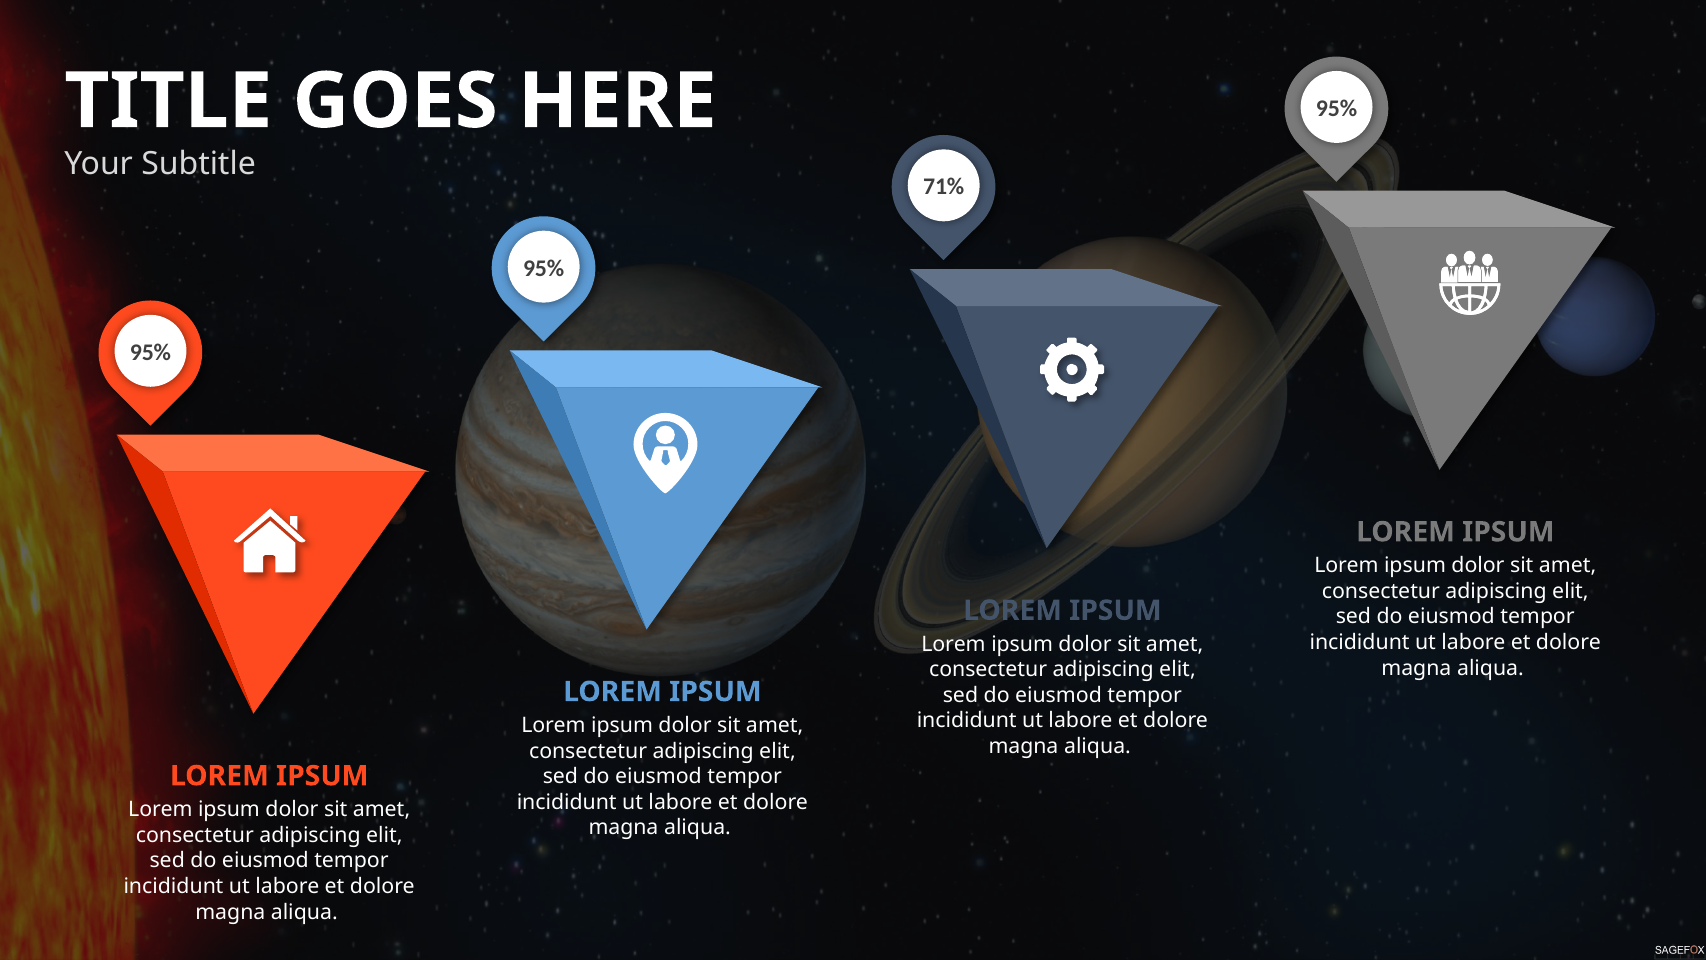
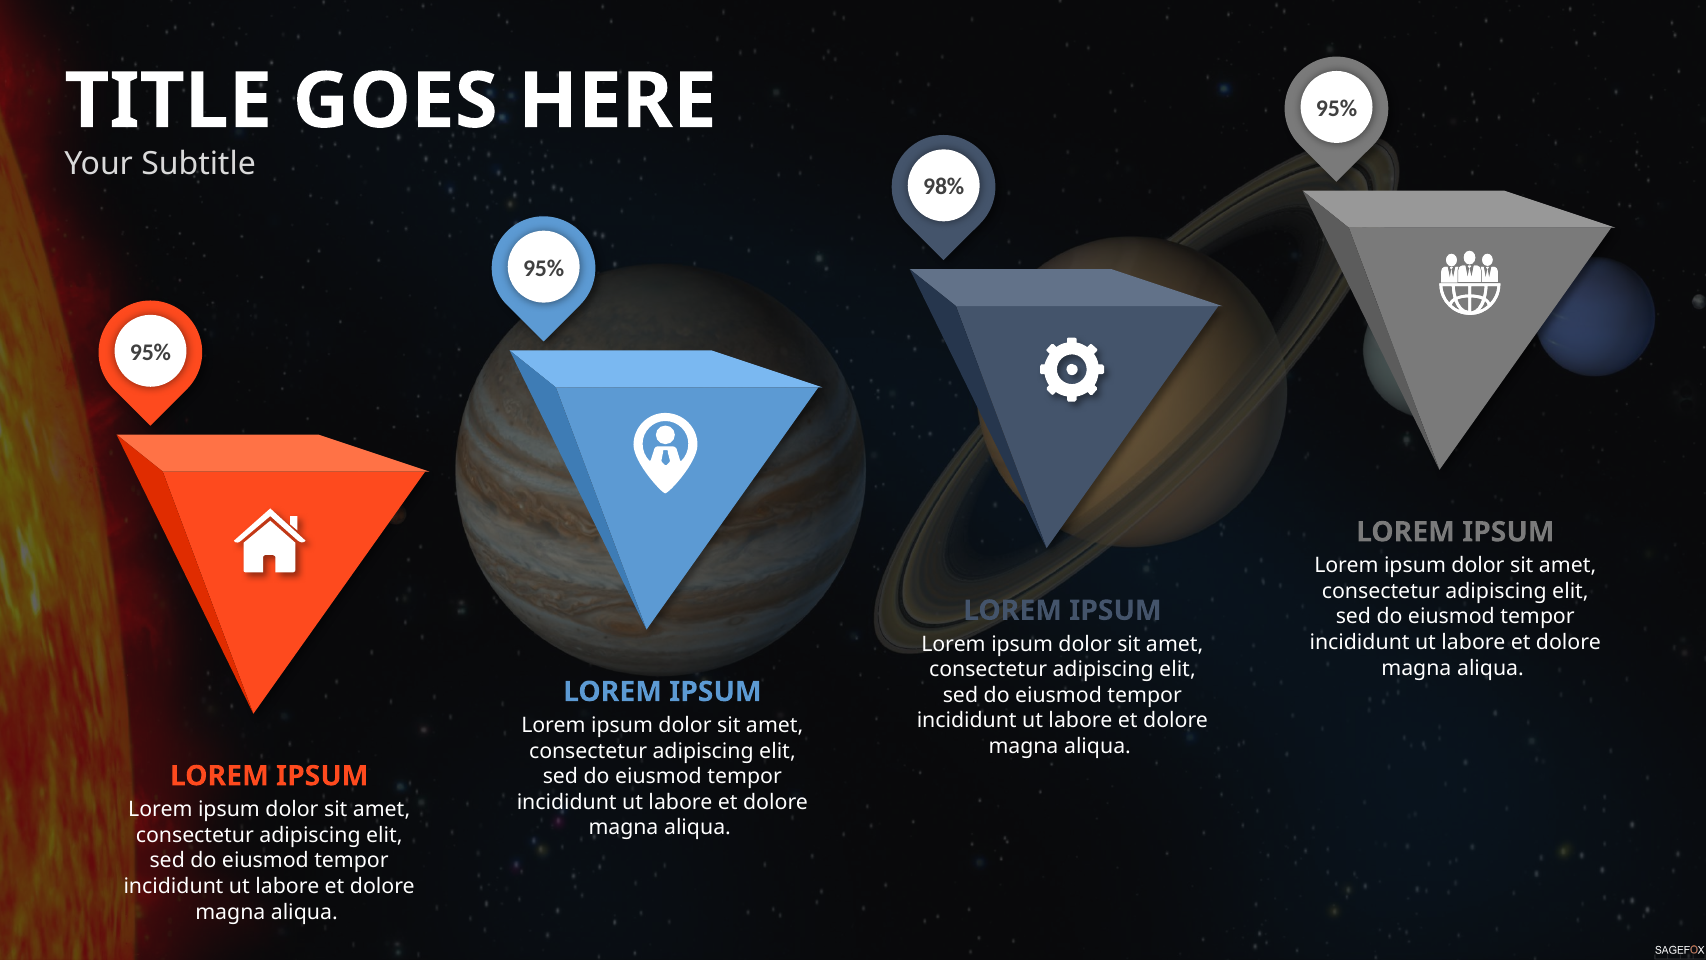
71%: 71% -> 98%
